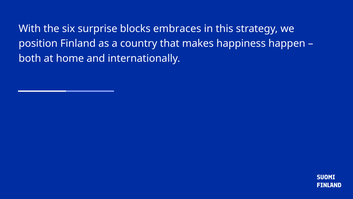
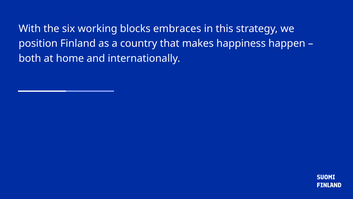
surprise: surprise -> working
